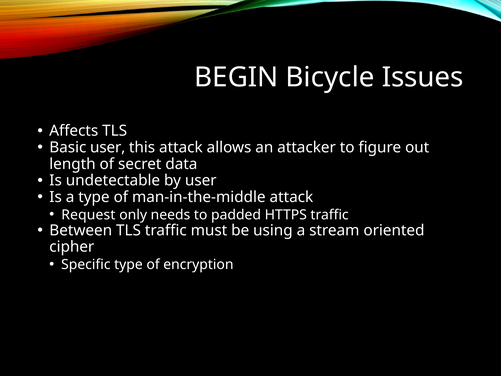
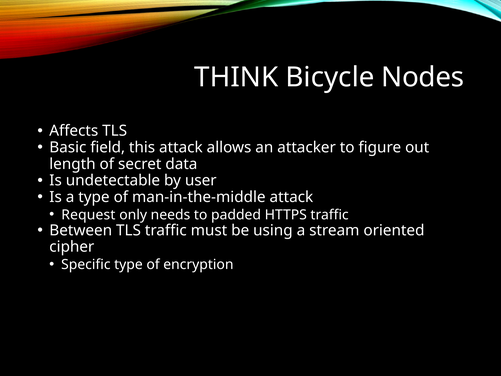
BEGIN: BEGIN -> THINK
Issues: Issues -> Nodes
Basic user: user -> field
